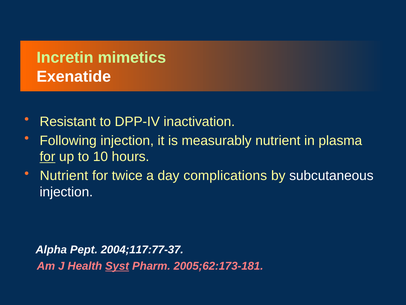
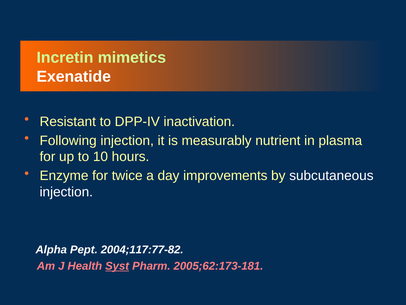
for at (47, 157) underline: present -> none
Nutrient at (64, 176): Nutrient -> Enzyme
complications: complications -> improvements
2004;117:77-37: 2004;117:77-37 -> 2004;117:77-82
